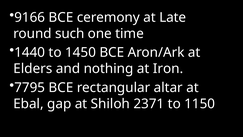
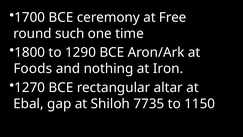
9166: 9166 -> 1700
Late: Late -> Free
1440: 1440 -> 1800
1450: 1450 -> 1290
Elders: Elders -> Foods
7795: 7795 -> 1270
2371: 2371 -> 7735
